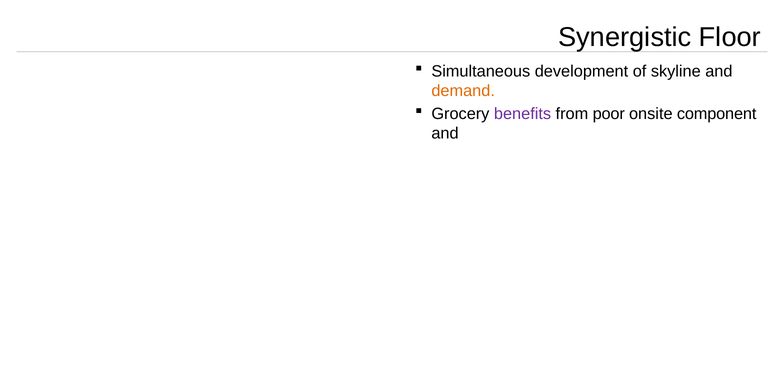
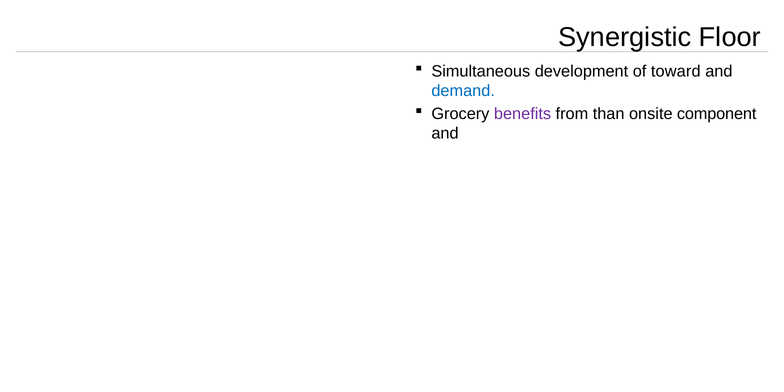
skyline: skyline -> toward
demand colour: orange -> blue
poor: poor -> than
